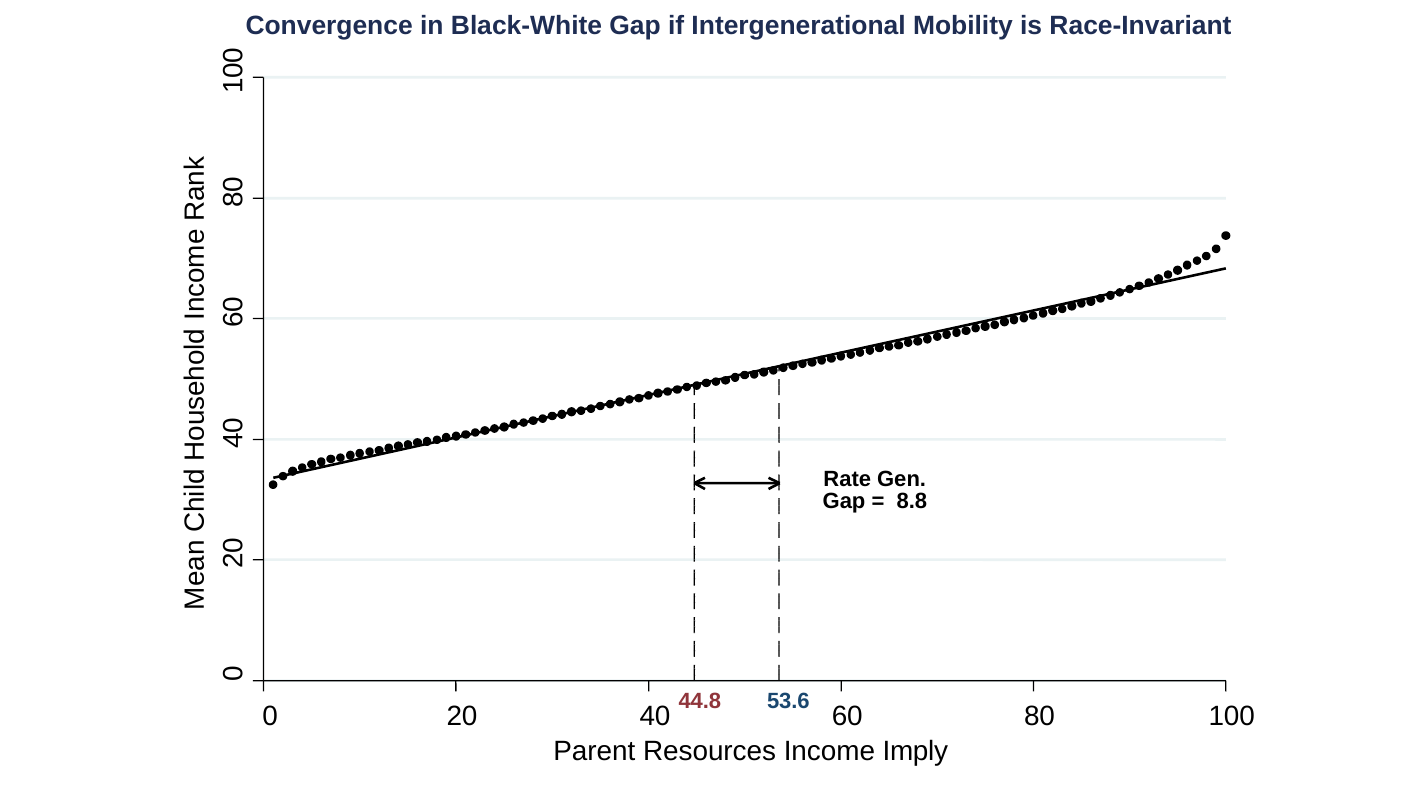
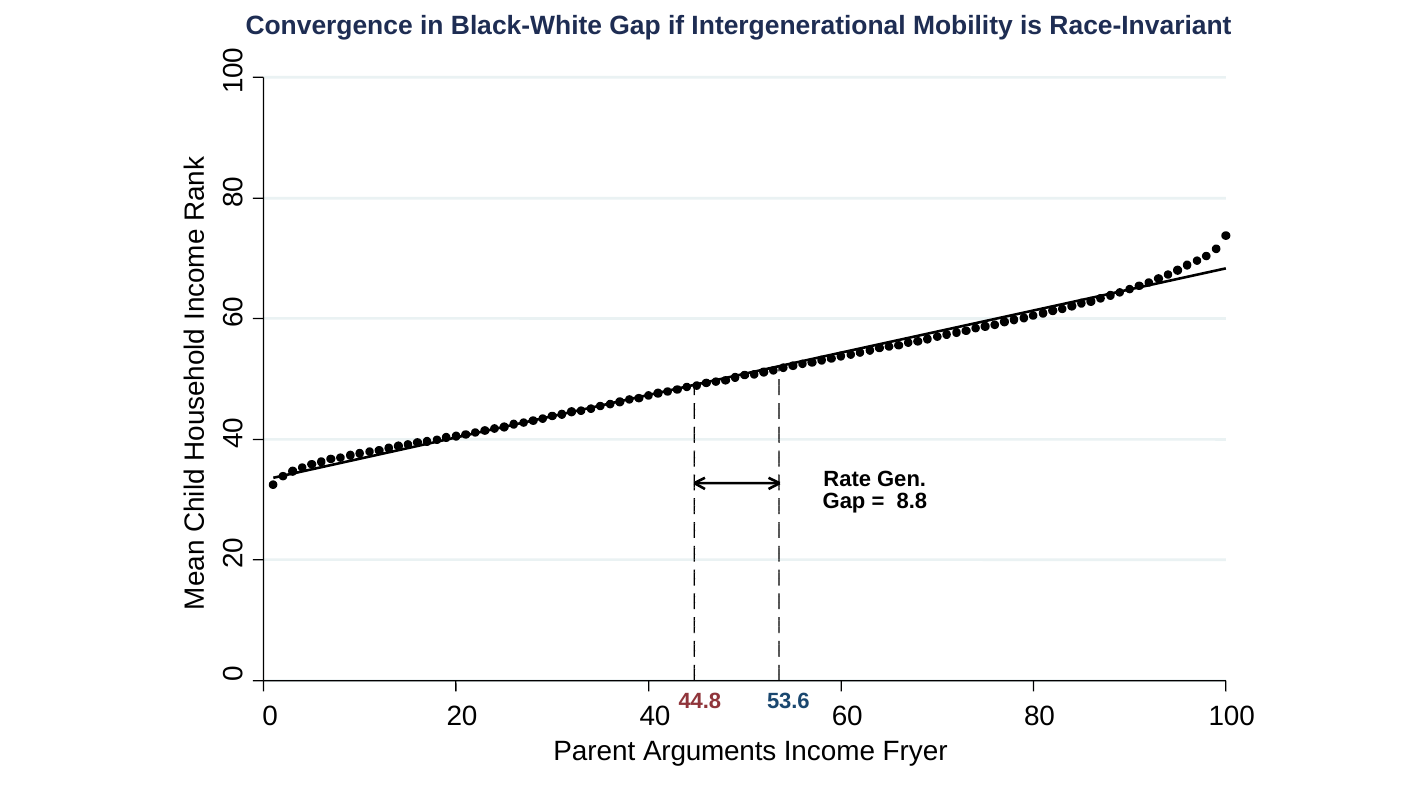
Resources: Resources -> Arguments
Imply: Imply -> Fryer
